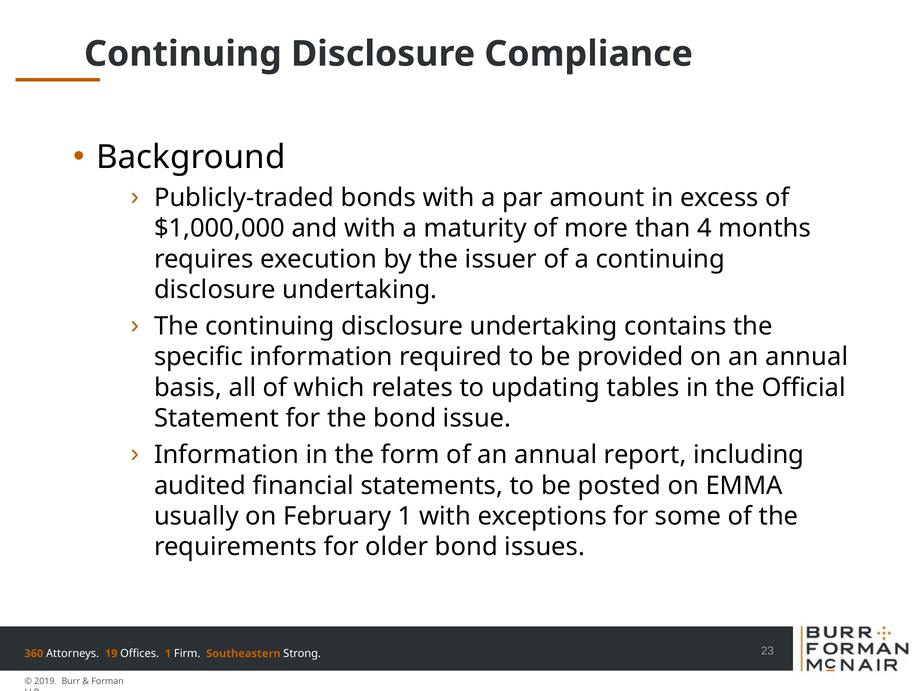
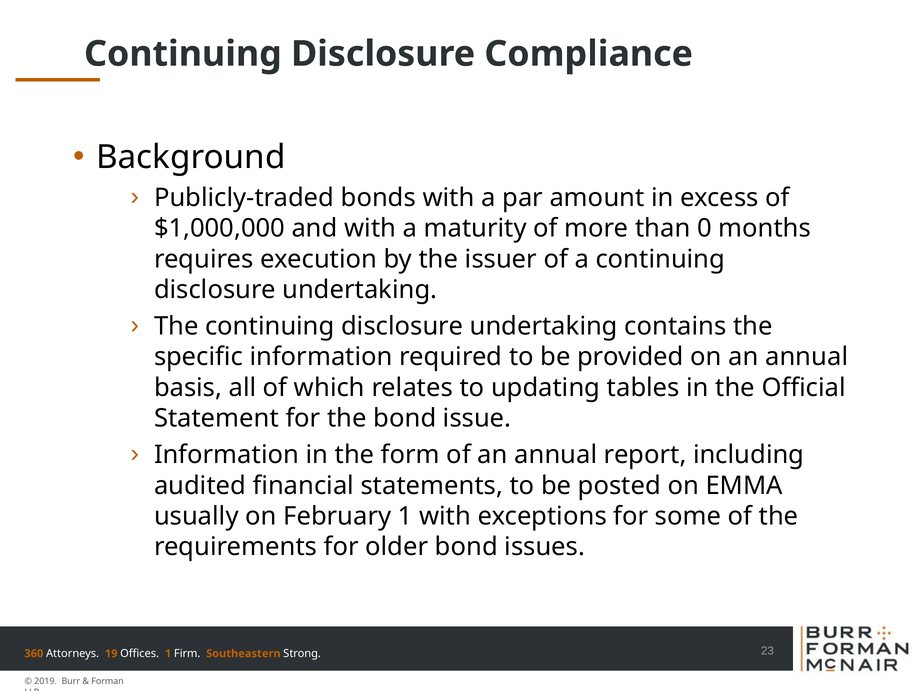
4: 4 -> 0
